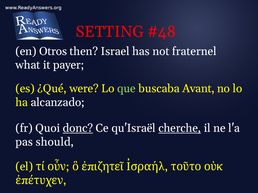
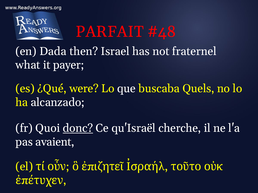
SETTING: SETTING -> PARFAIT
Otros: Otros -> Dada
que colour: light green -> white
Avant: Avant -> Quels
cherche underline: present -> none
should: should -> avaient
